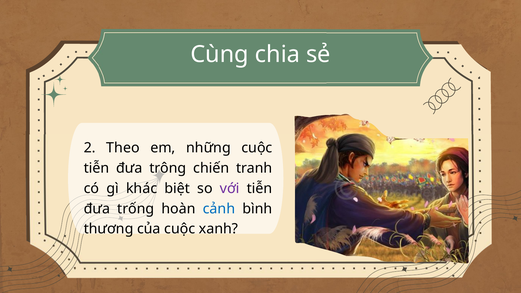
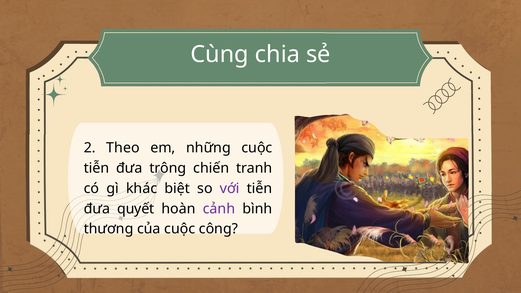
trống: trống -> quyết
cảnh colour: blue -> purple
xanh: xanh -> công
